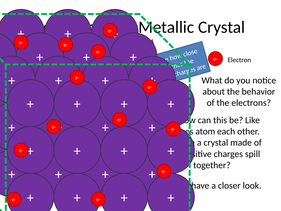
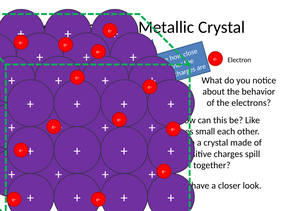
atom: atom -> small
